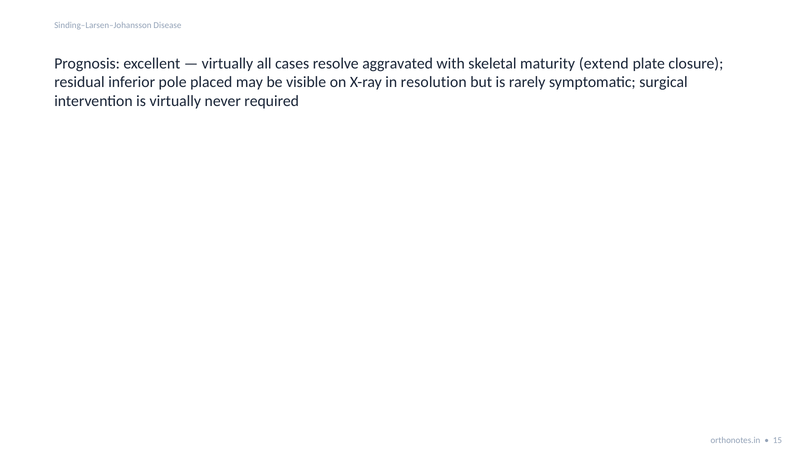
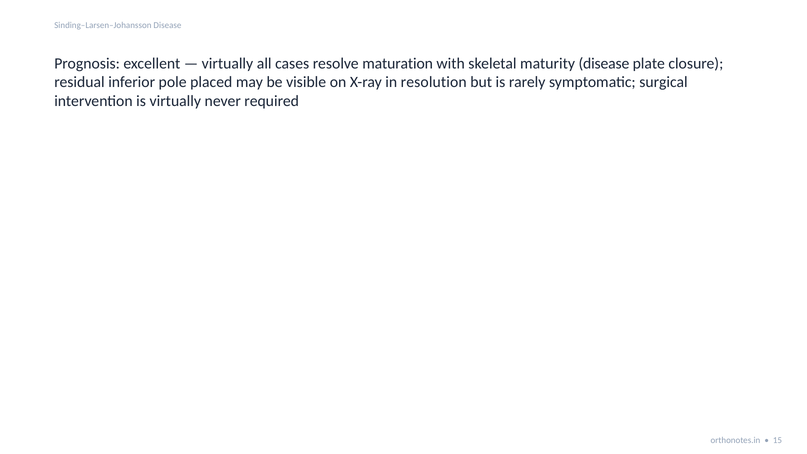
aggravated: aggravated -> maturation
maturity extend: extend -> disease
